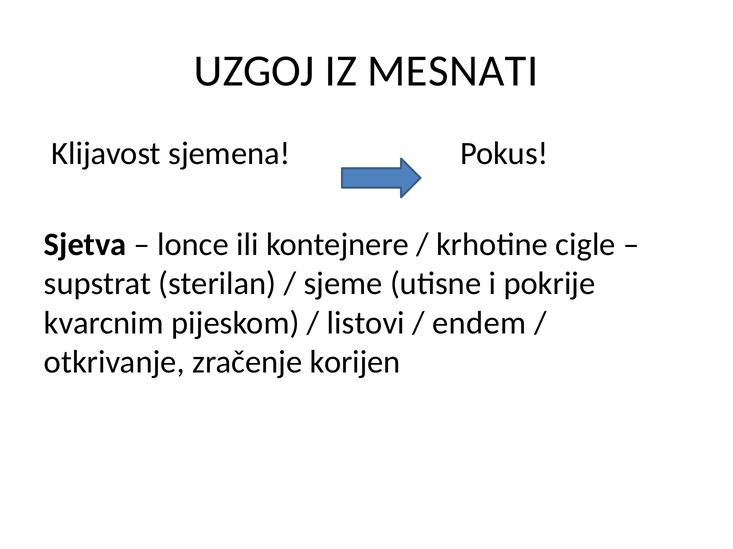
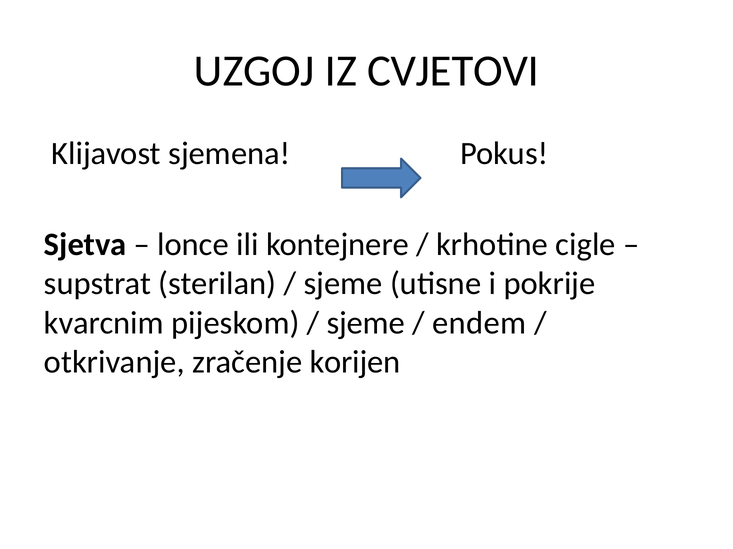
MESNATI: MESNATI -> CVJETOVI
listovi at (366, 323): listovi -> sjeme
